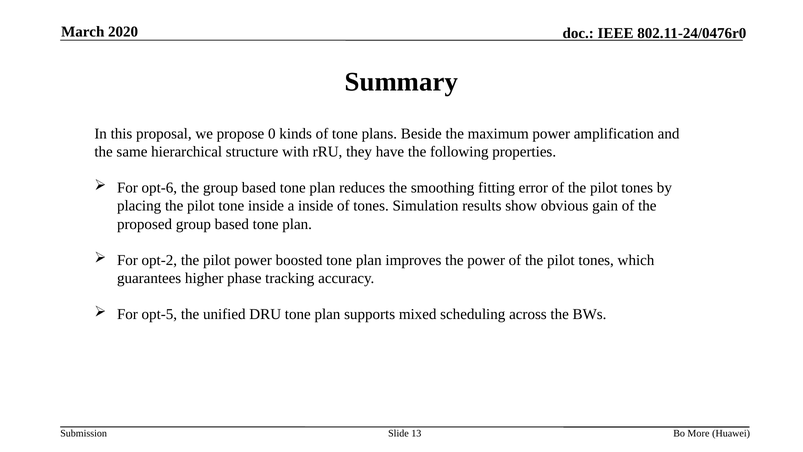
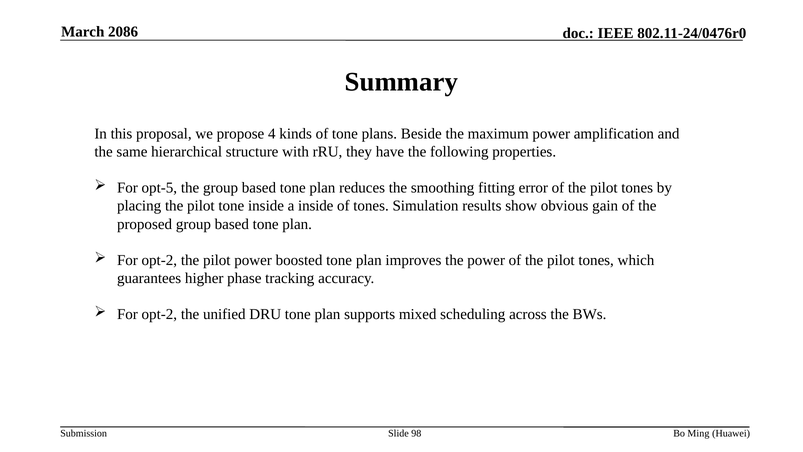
2020: 2020 -> 2086
0: 0 -> 4
opt-6: opt-6 -> opt-5
opt-5 at (159, 314): opt-5 -> opt-2
13: 13 -> 98
More: More -> Ming
